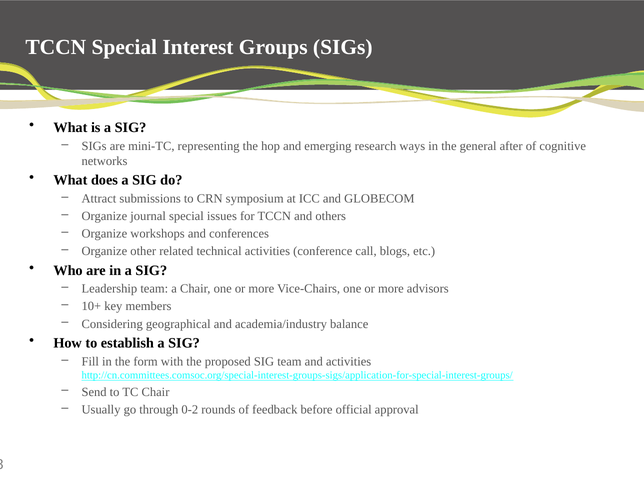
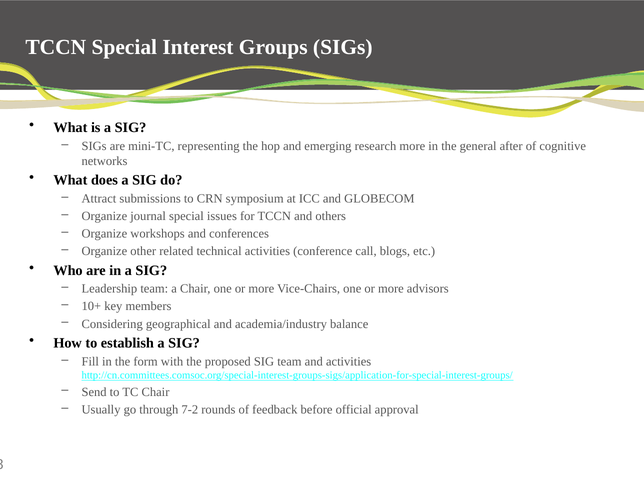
research ways: ways -> more
0-2: 0-2 -> 7-2
